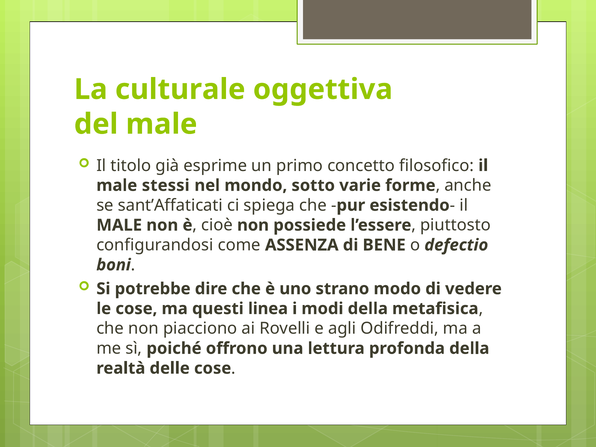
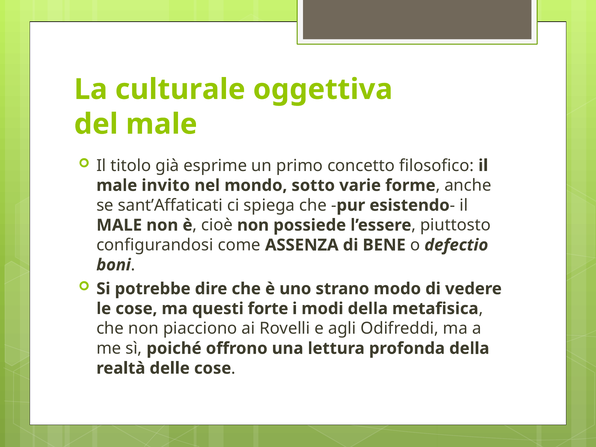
stessi: stessi -> invito
linea: linea -> forte
